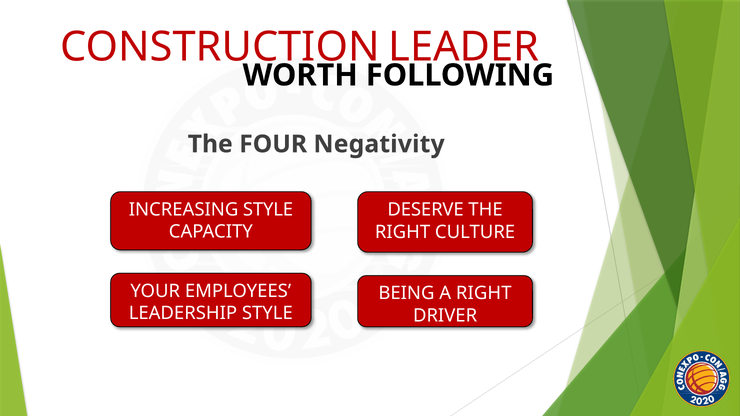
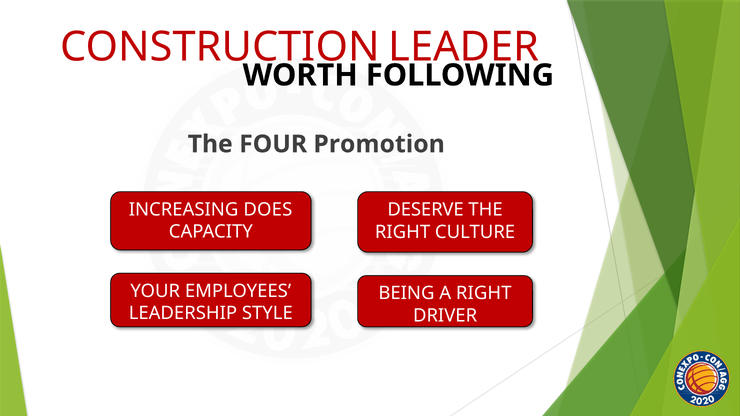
Negativity: Negativity -> Promotion
INCREASING STYLE: STYLE -> DOES
